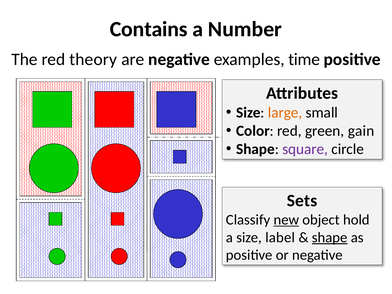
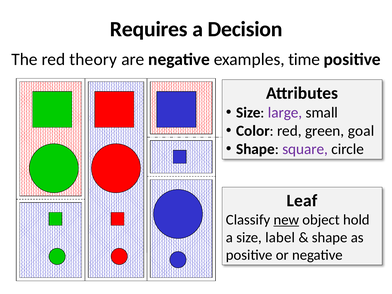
Contains: Contains -> Requires
Number: Number -> Decision
large colour: orange -> purple
gain: gain -> goal
Sets: Sets -> Leaf
shape at (330, 237) underline: present -> none
